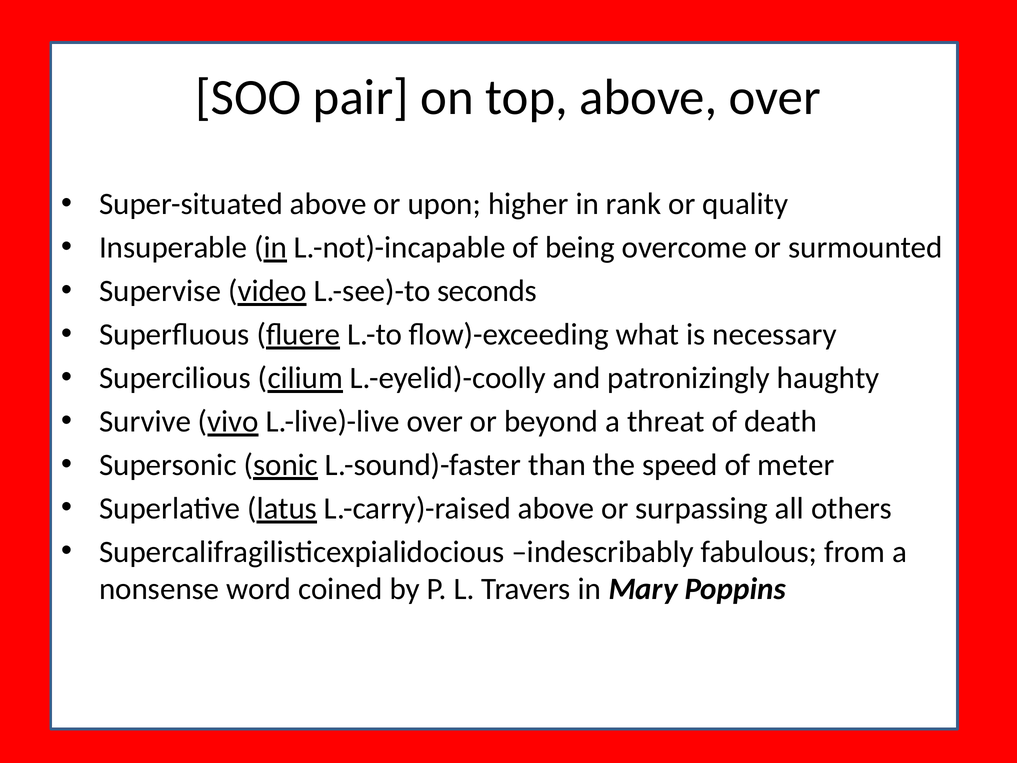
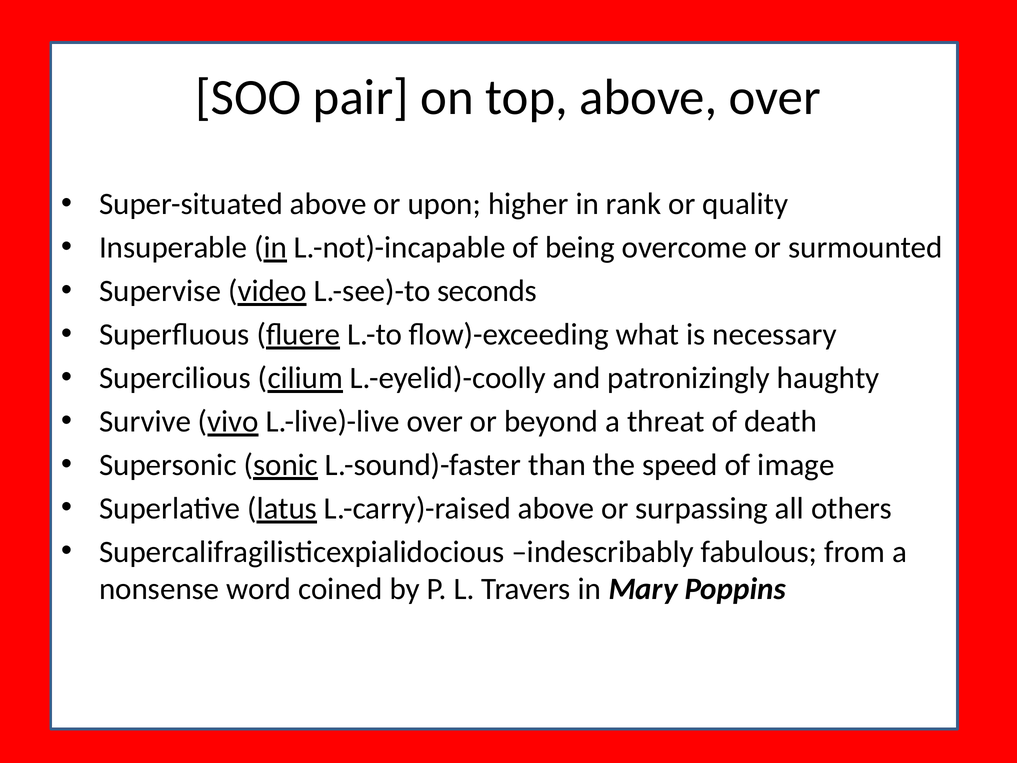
meter: meter -> image
